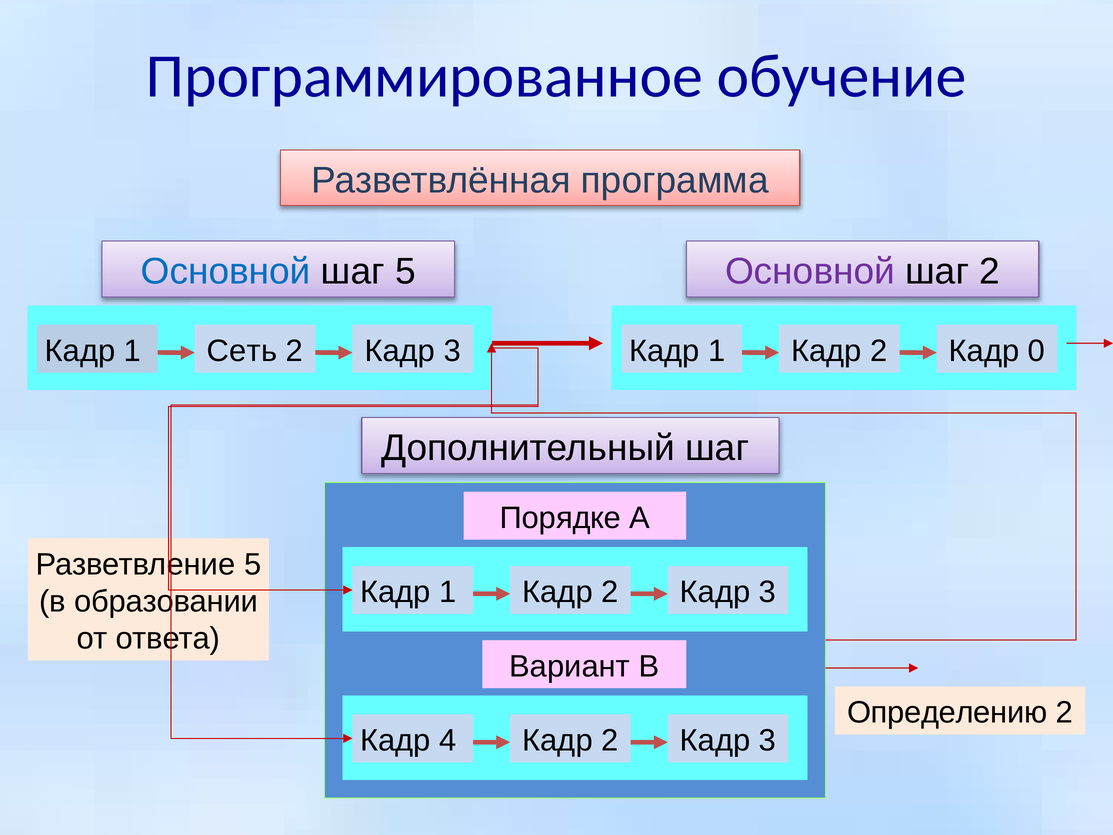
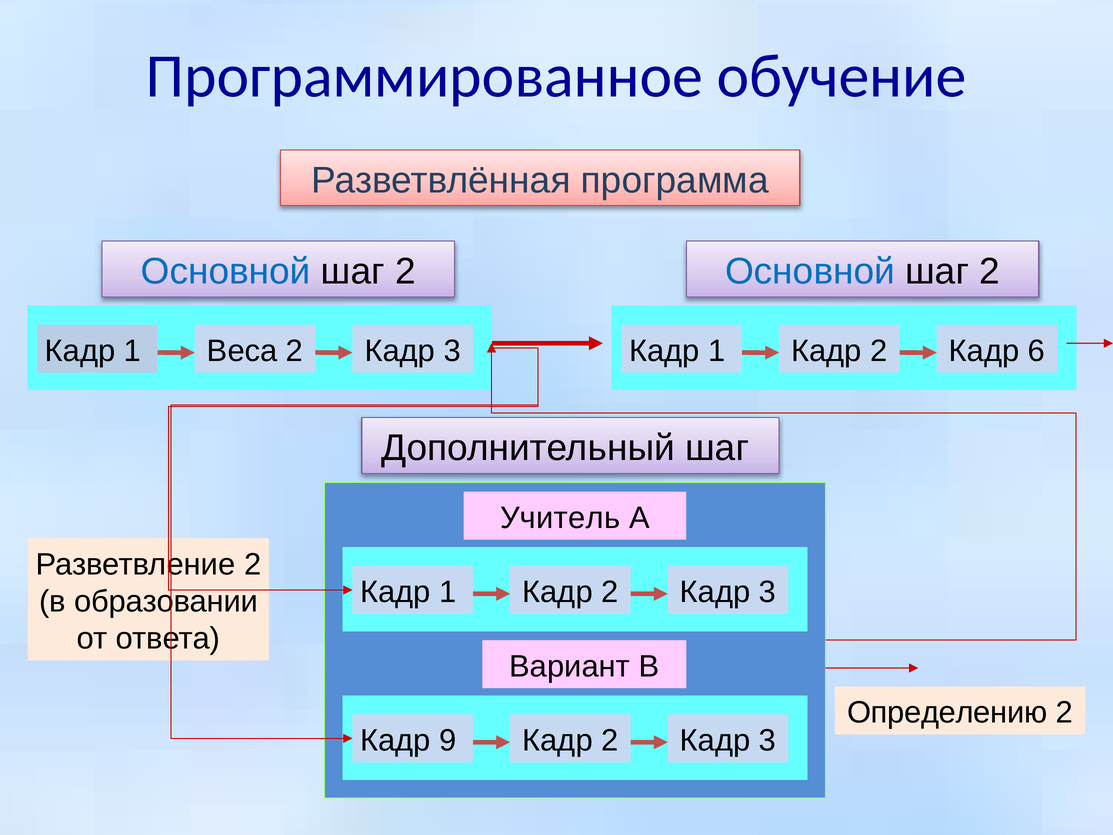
5 at (405, 272): 5 -> 2
Основной at (810, 272) colour: purple -> blue
Сеть: Сеть -> Веса
0: 0 -> 6
Порядке: Порядке -> Учитель
Разветвление 5: 5 -> 2
4: 4 -> 9
